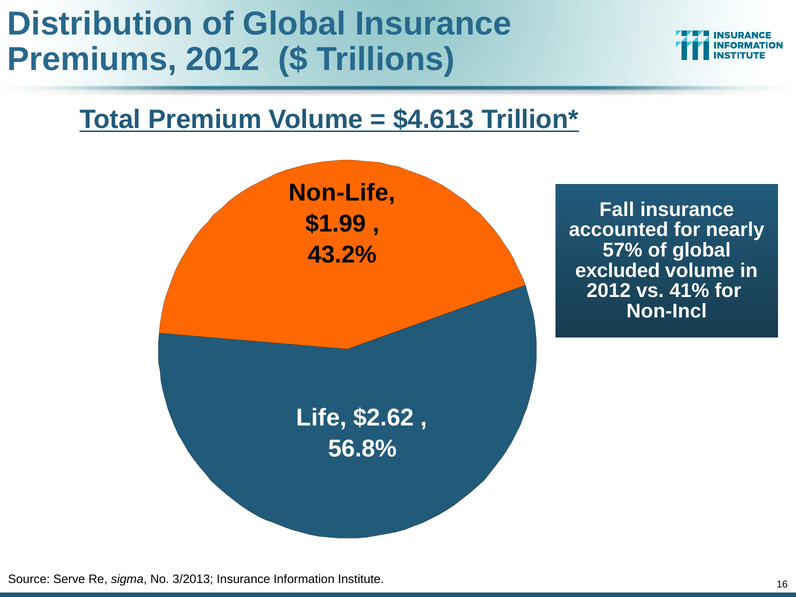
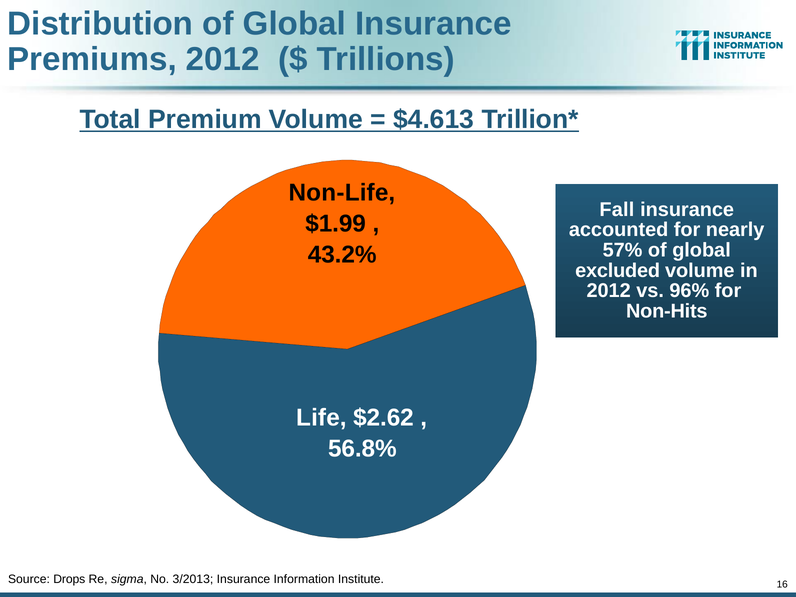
41%: 41% -> 96%
Non-Incl: Non-Incl -> Non-Hits
Serve: Serve -> Drops
